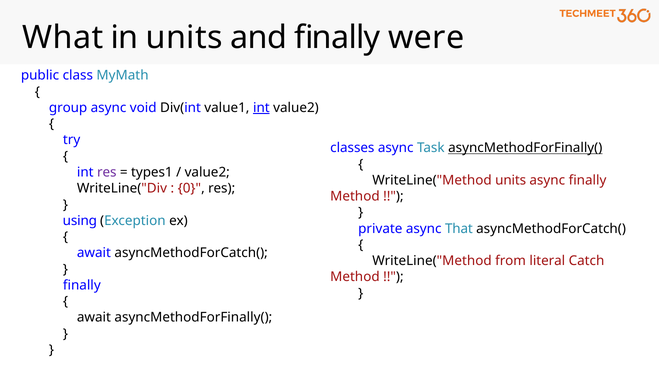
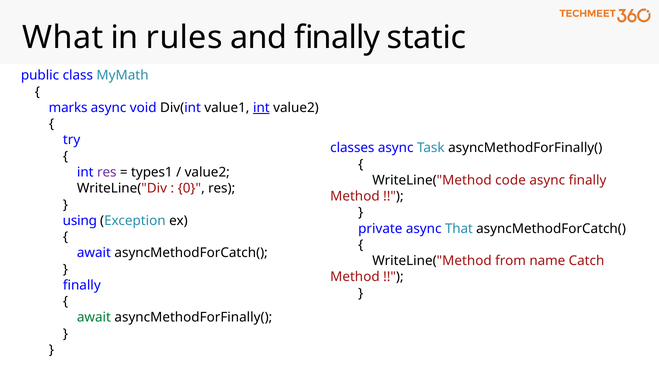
in units: units -> rules
were: were -> static
group: group -> marks
asyncMethodForFinally( at (525, 148) underline: present -> none
WriteLine("Method units: units -> code
literal: literal -> name
await at (94, 318) colour: black -> green
